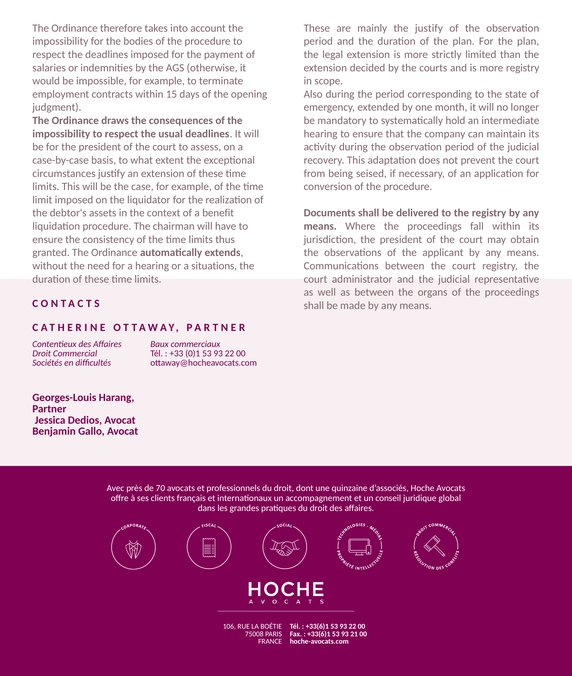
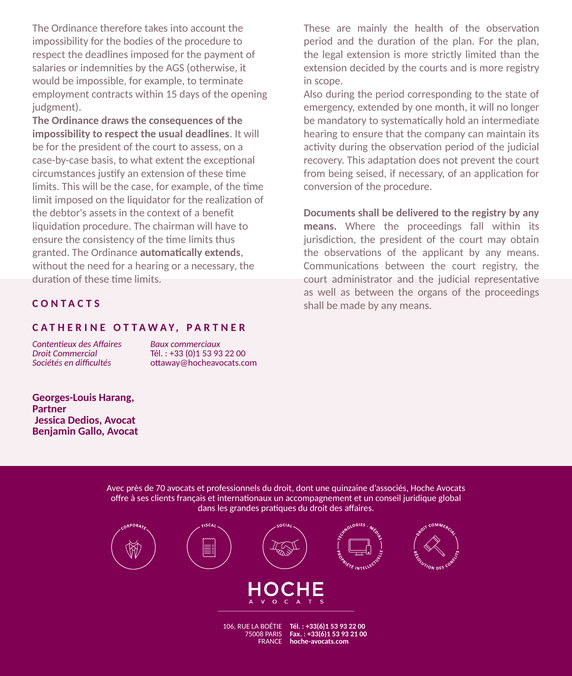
the justify: justify -> health
a situations: situations -> necessary
